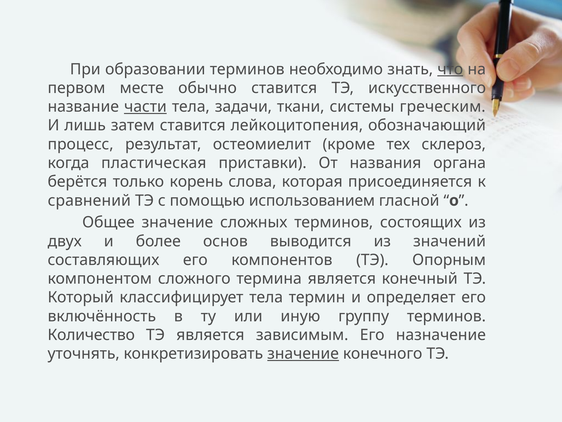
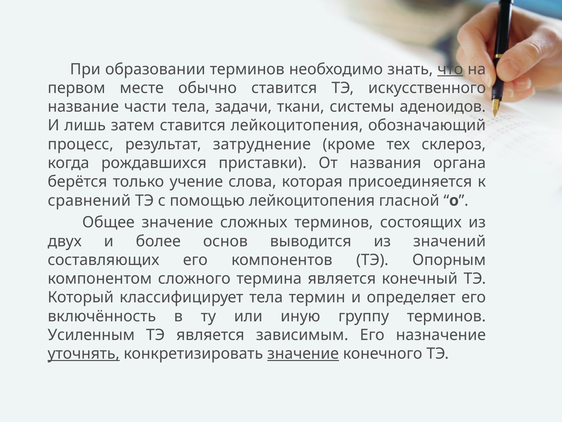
части underline: present -> none
греческим: греческим -> аденоидов
остеомиелит: остеомиелит -> затруднение
пластическая: пластическая -> рождавшихся
корень: корень -> учение
помощью использованием: использованием -> лейкоцитопения
Количество: Количество -> Усиленным
уточнять underline: none -> present
